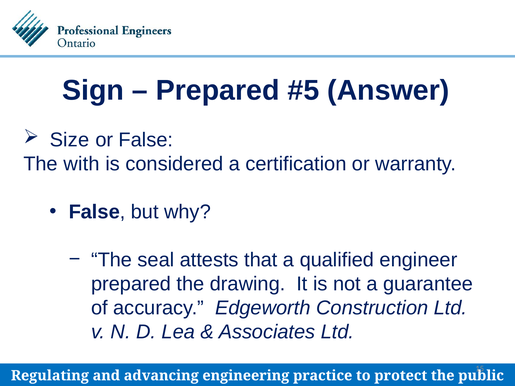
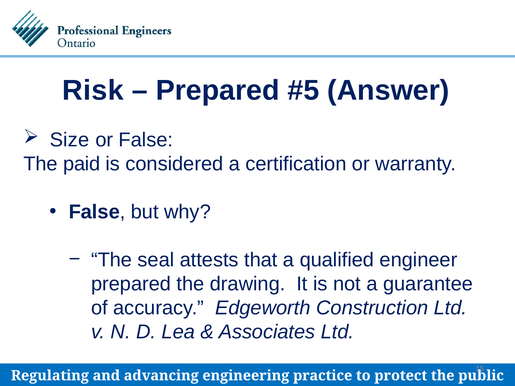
Sign: Sign -> Risk
with: with -> paid
